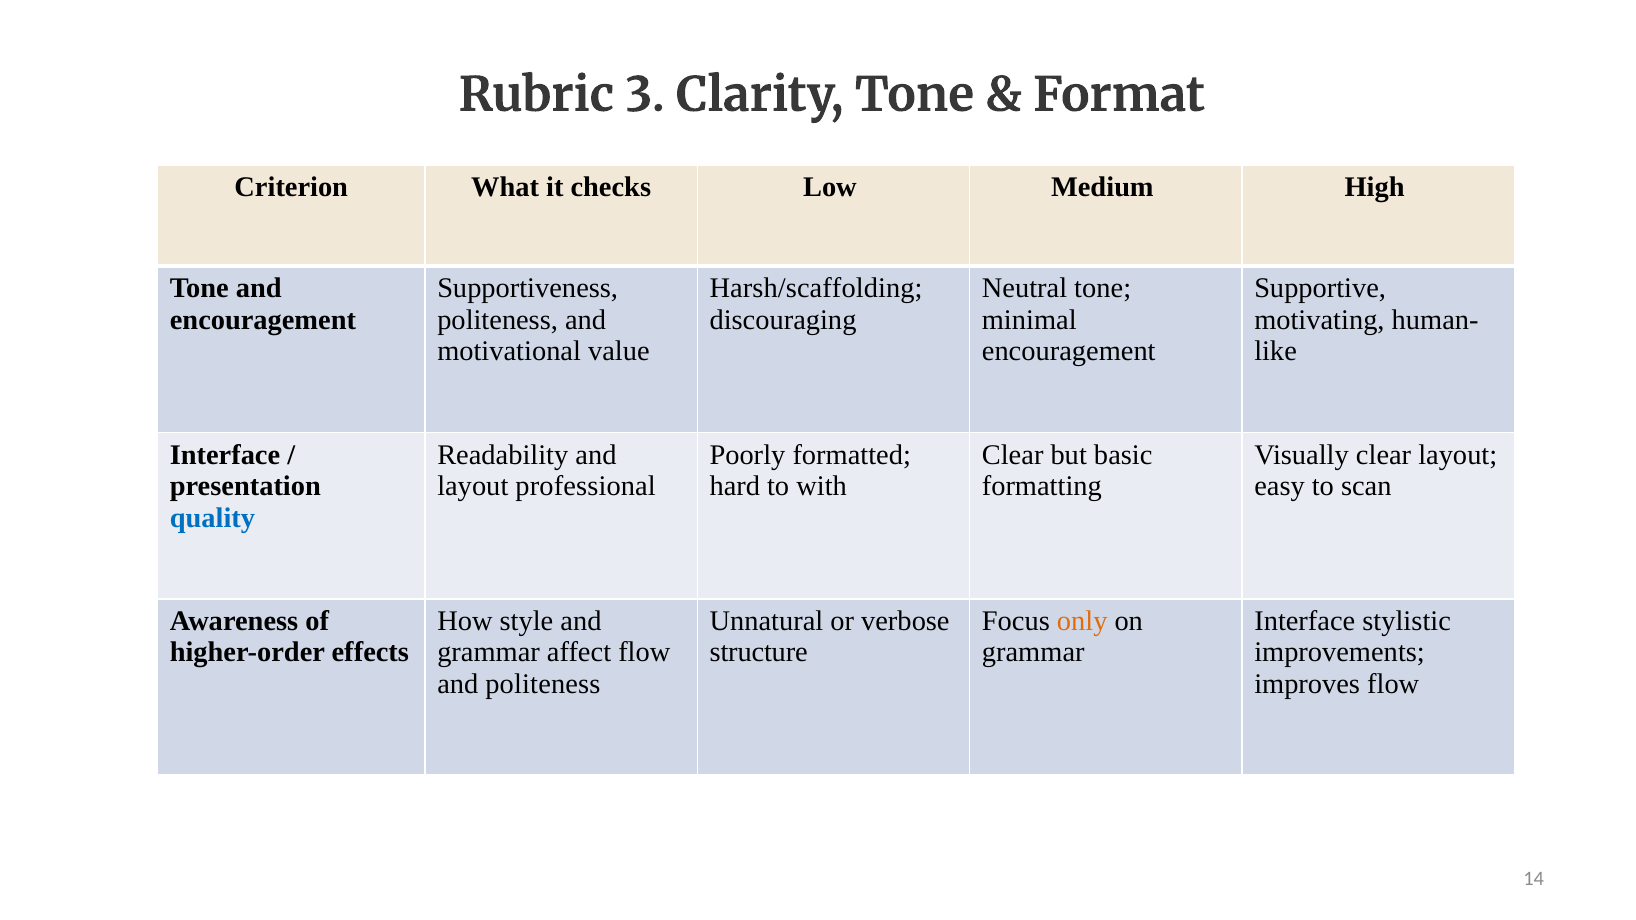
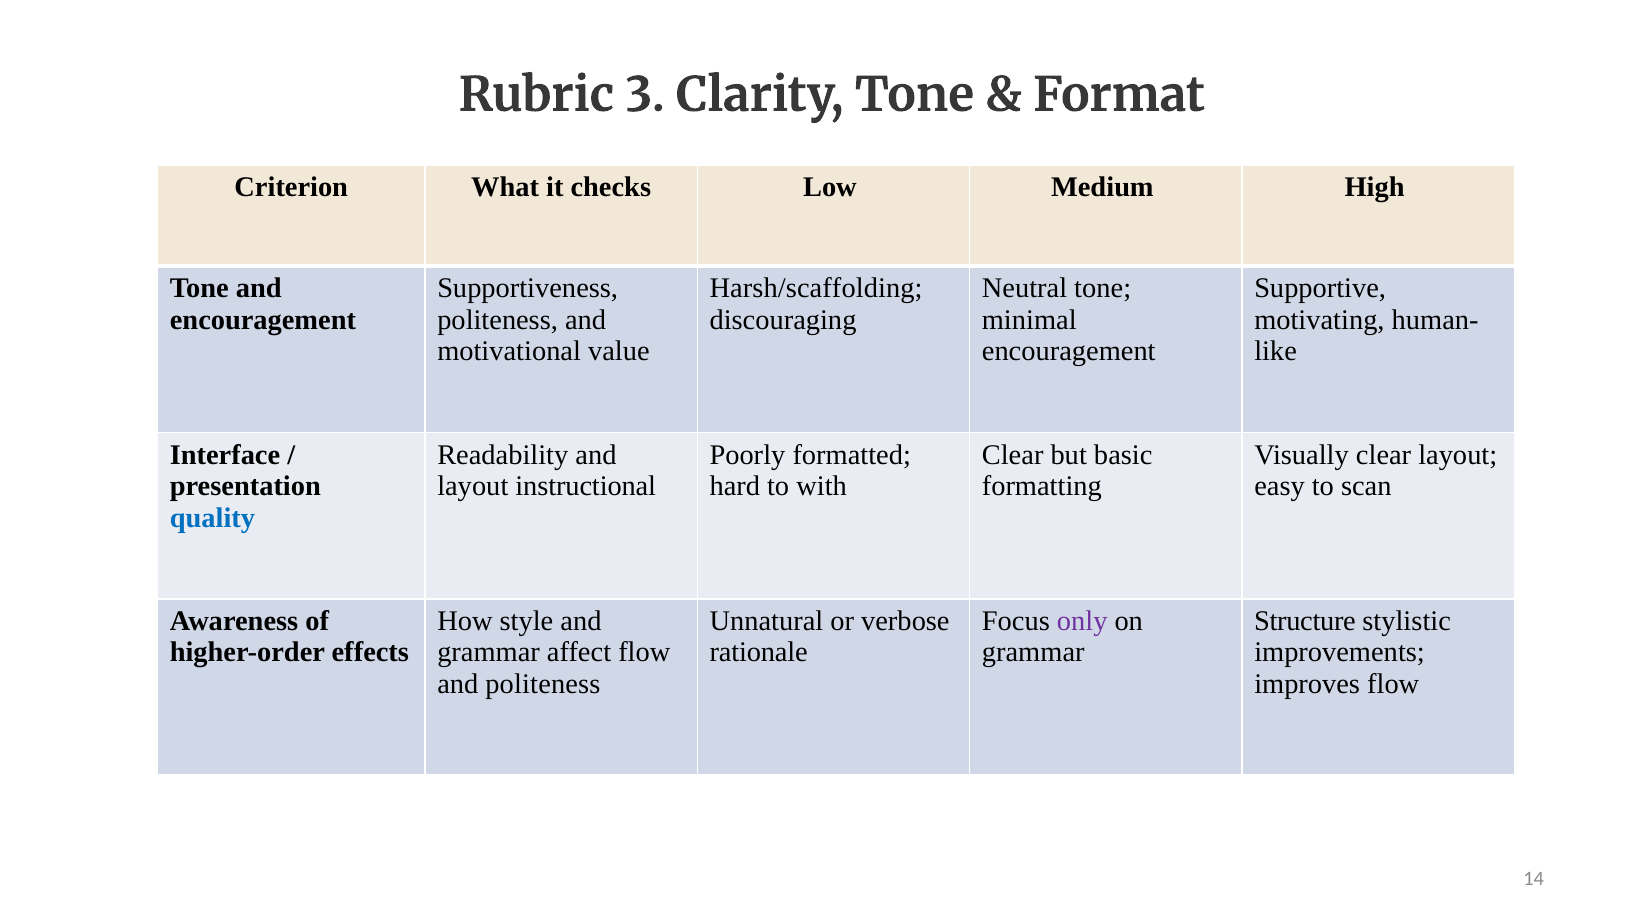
professional: professional -> instructional
only colour: orange -> purple
Interface at (1305, 621): Interface -> Structure
structure: structure -> rationale
